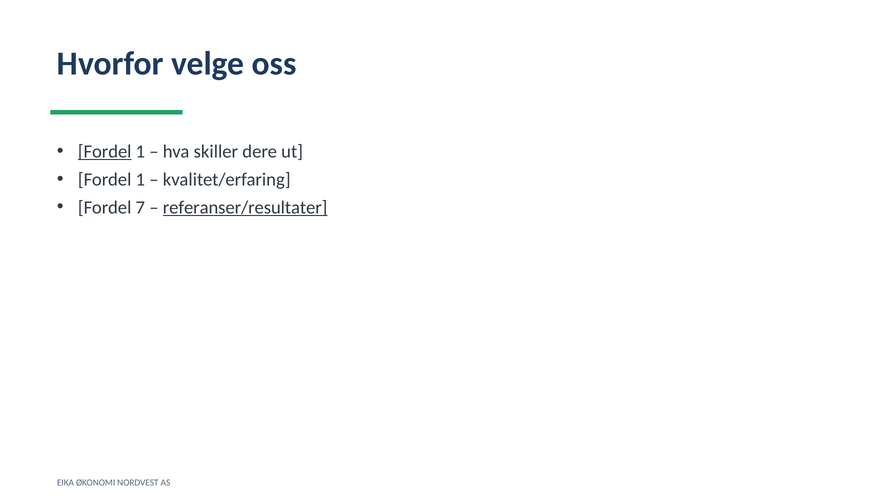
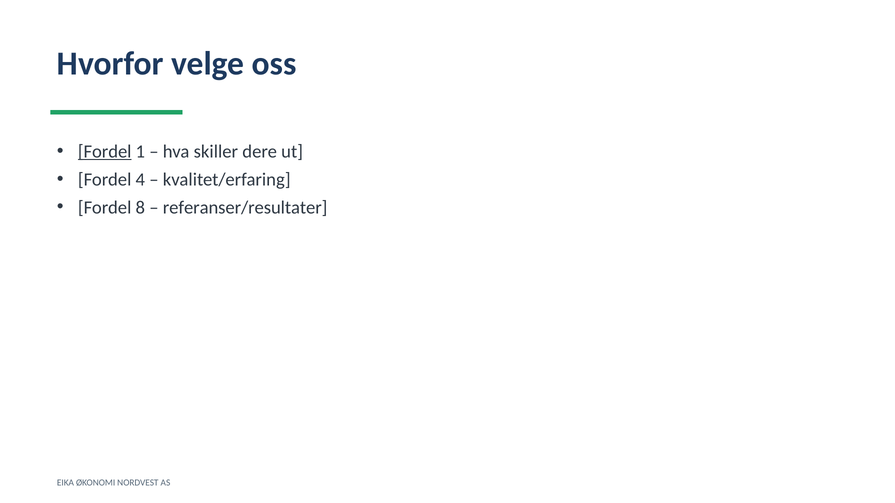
1 at (140, 180): 1 -> 4
7: 7 -> 8
referanser/resultater underline: present -> none
